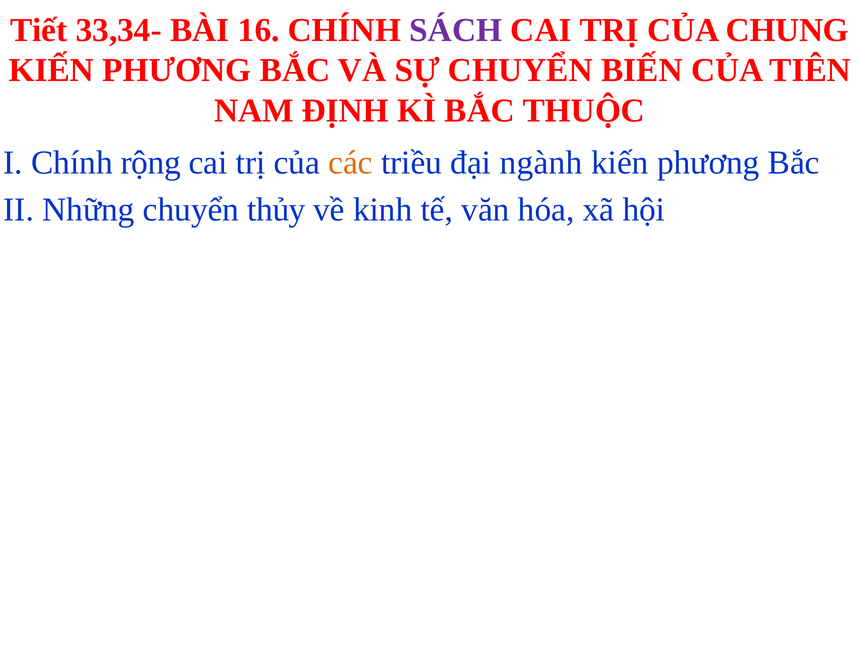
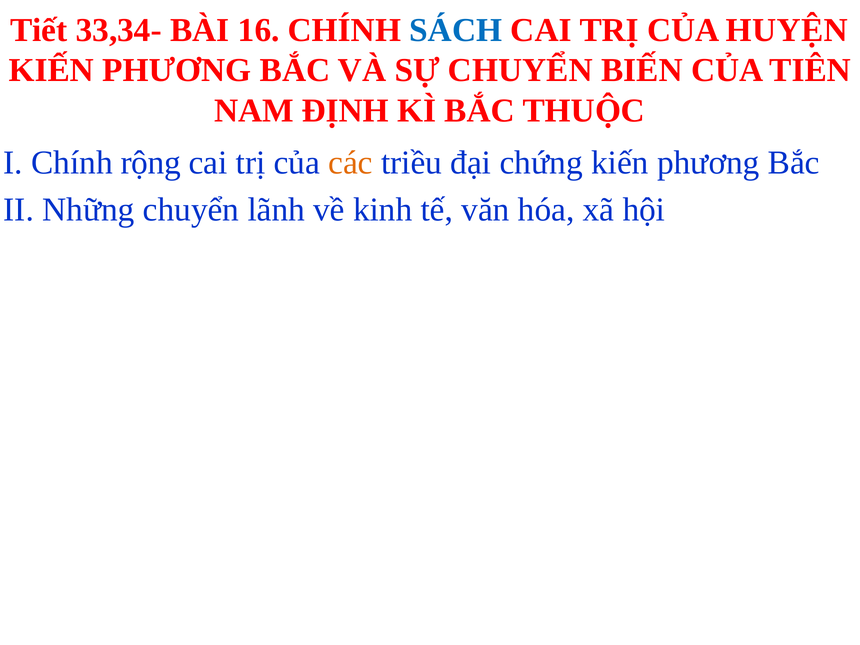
SÁCH colour: purple -> blue
CHUNG: CHUNG -> HUYỆN
ngành: ngành -> chứng
thủy: thủy -> lãnh
